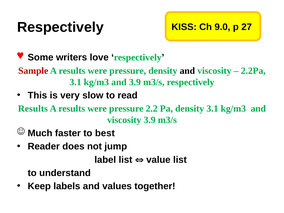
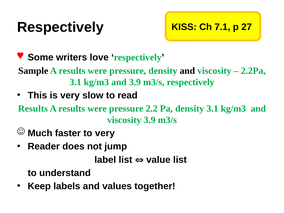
9.0: 9.0 -> 7.1
Sample colour: red -> black
to best: best -> very
